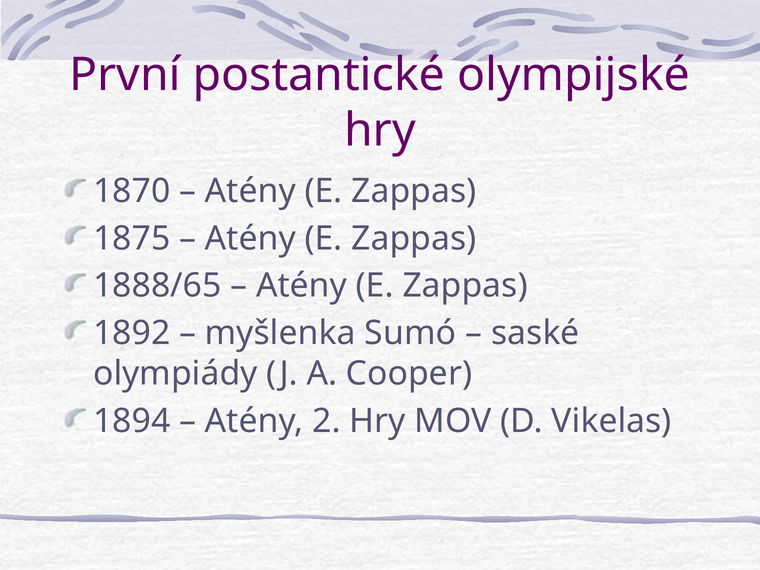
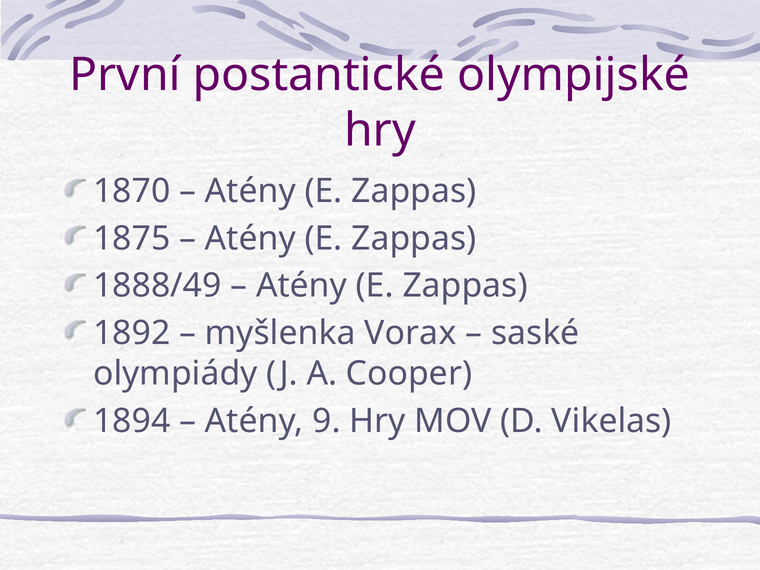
1888/65: 1888/65 -> 1888/49
Sumó: Sumó -> Vorax
2: 2 -> 9
